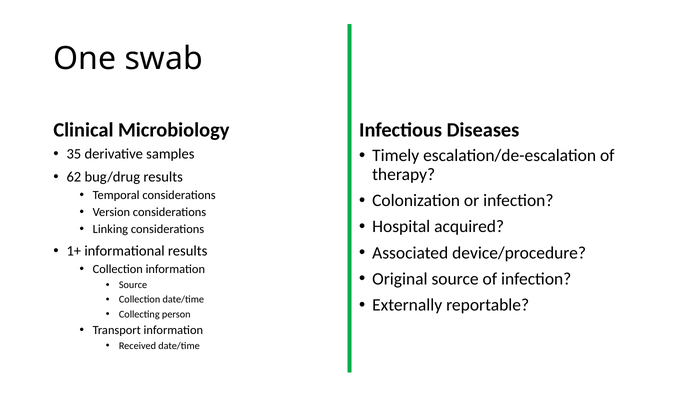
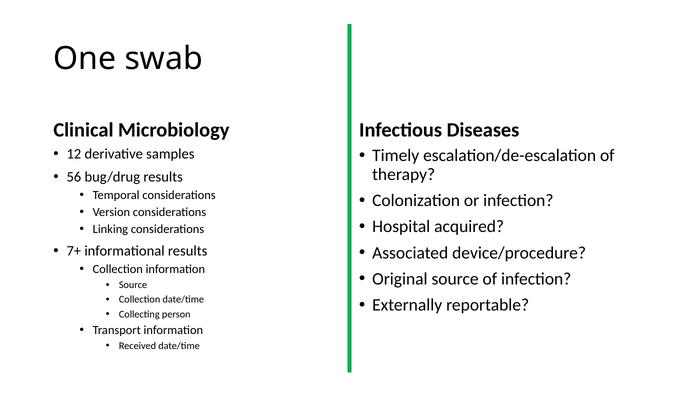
35: 35 -> 12
62: 62 -> 56
1+: 1+ -> 7+
